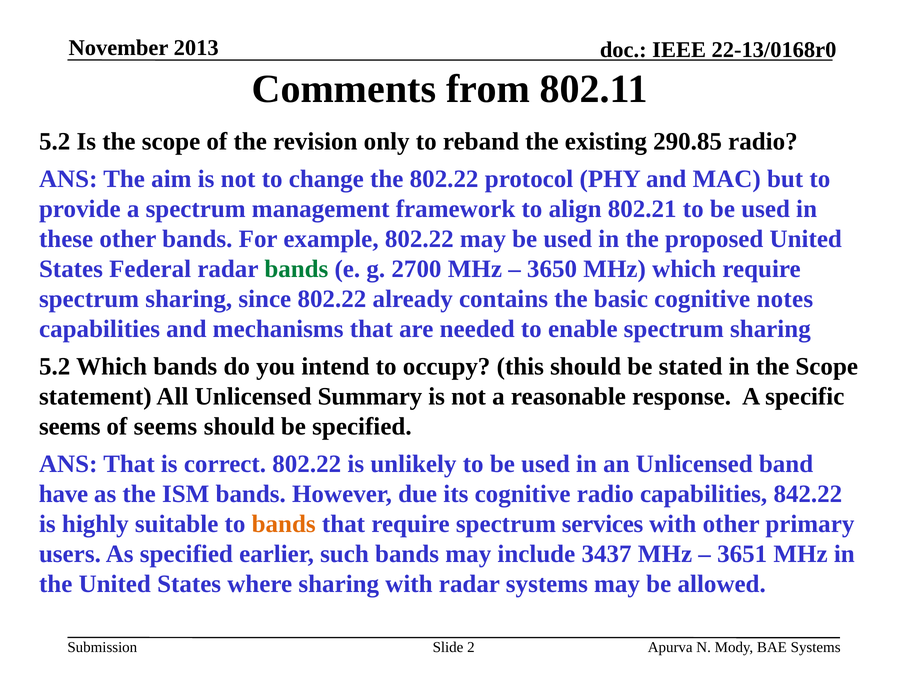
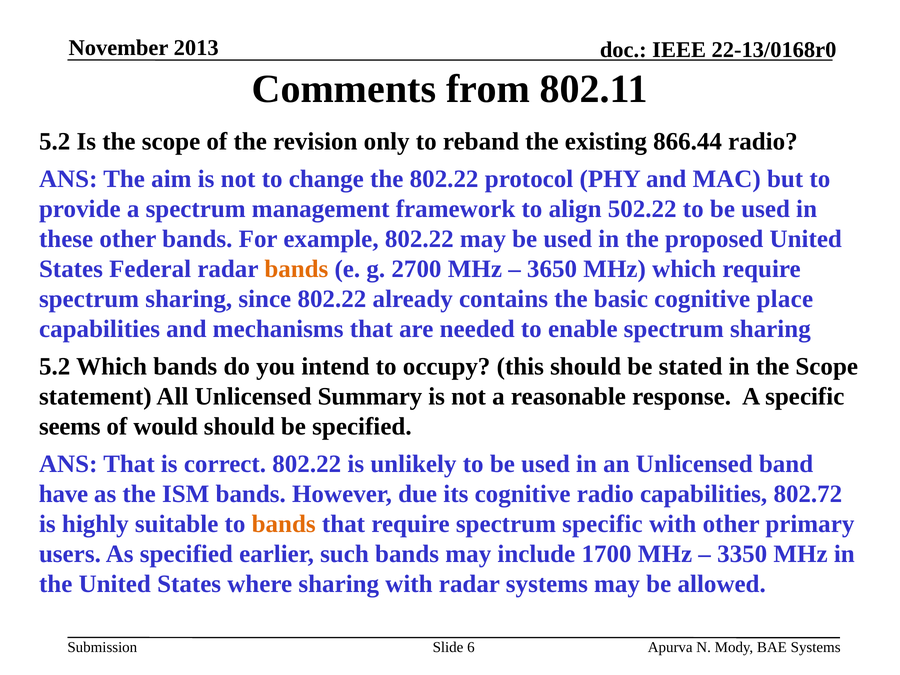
290.85: 290.85 -> 866.44
802.21: 802.21 -> 502.22
bands at (296, 269) colour: green -> orange
notes: notes -> place
of seems: seems -> would
842.22: 842.22 -> 802.72
spectrum services: services -> specific
3437: 3437 -> 1700
3651: 3651 -> 3350
2: 2 -> 6
